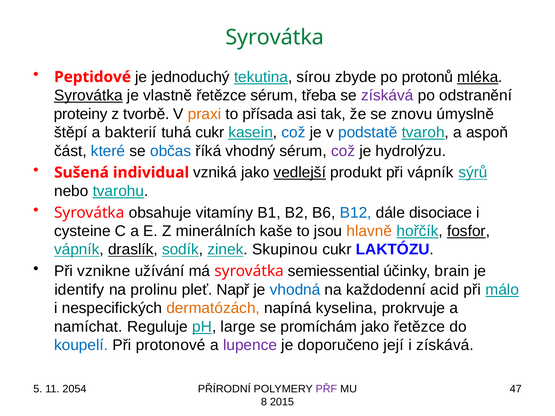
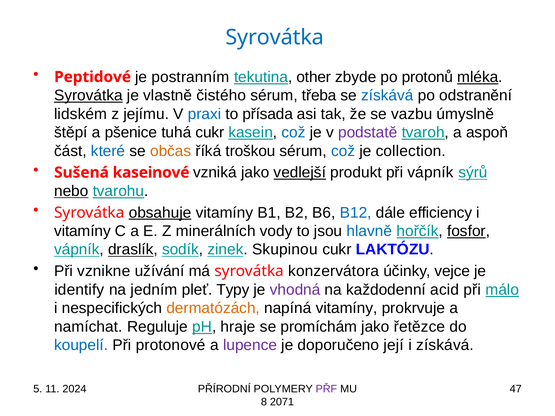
Syrovátka at (275, 37) colour: green -> blue
jednoduchý: jednoduchý -> postranním
sírou: sírou -> other
vlastně řetězce: řetězce -> čistého
získává at (387, 96) colour: purple -> blue
proteiny: proteiny -> lidském
tvorbě: tvorbě -> jejímu
praxi colour: orange -> blue
znovu: znovu -> vazbu
bakterií: bakterií -> pšenice
podstatě colour: blue -> purple
občas colour: blue -> orange
vhodný: vhodný -> troškou
což at (343, 151) colour: purple -> blue
hydrolýzu: hydrolýzu -> collection
individual: individual -> kaseinové
nebo underline: none -> present
obsahuje underline: none -> present
disociace: disociace -> efficiency
cysteine at (82, 231): cysteine -> vitamíny
kaše: kaše -> vody
hlavně colour: orange -> blue
semiessential: semiessential -> konzervátora
brain: brain -> vejce
prolinu: prolinu -> jedním
Např: Např -> Typy
vhodná colour: blue -> purple
napíná kyselina: kyselina -> vitamíny
large: large -> hraje
2054: 2054 -> 2024
2015: 2015 -> 2071
